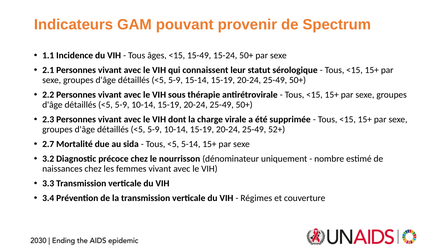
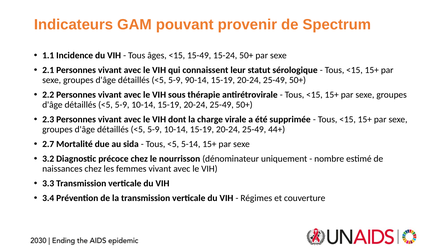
15-14: 15-14 -> 90-14
52+: 52+ -> 44+
